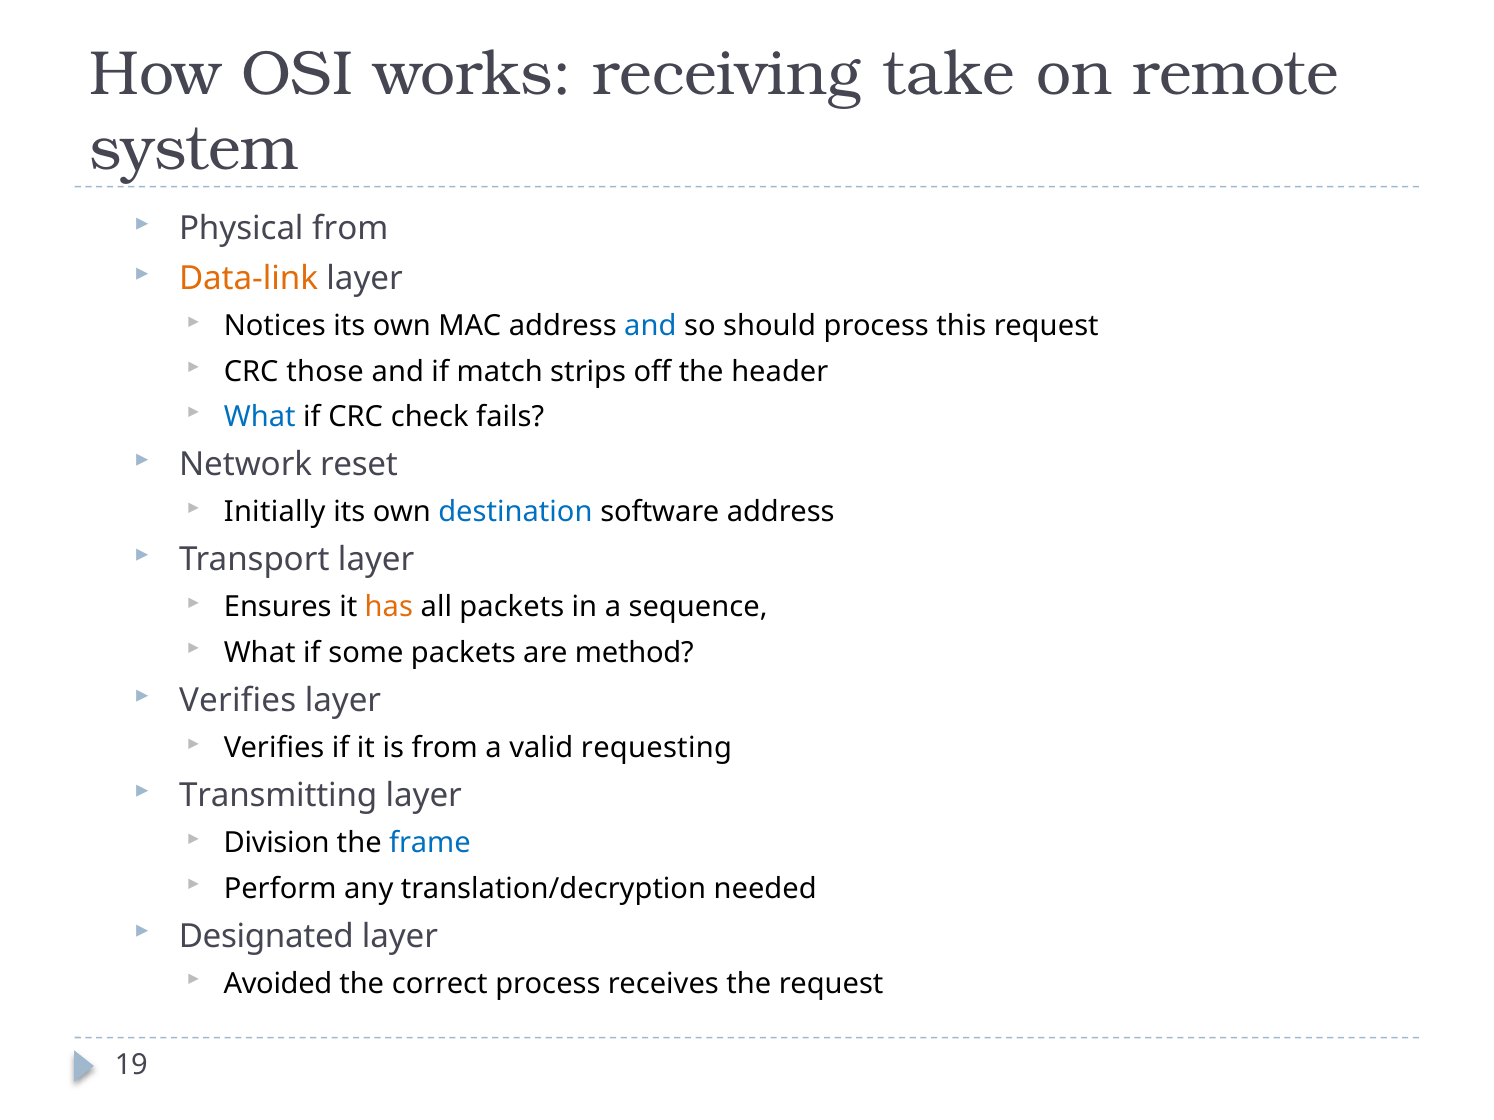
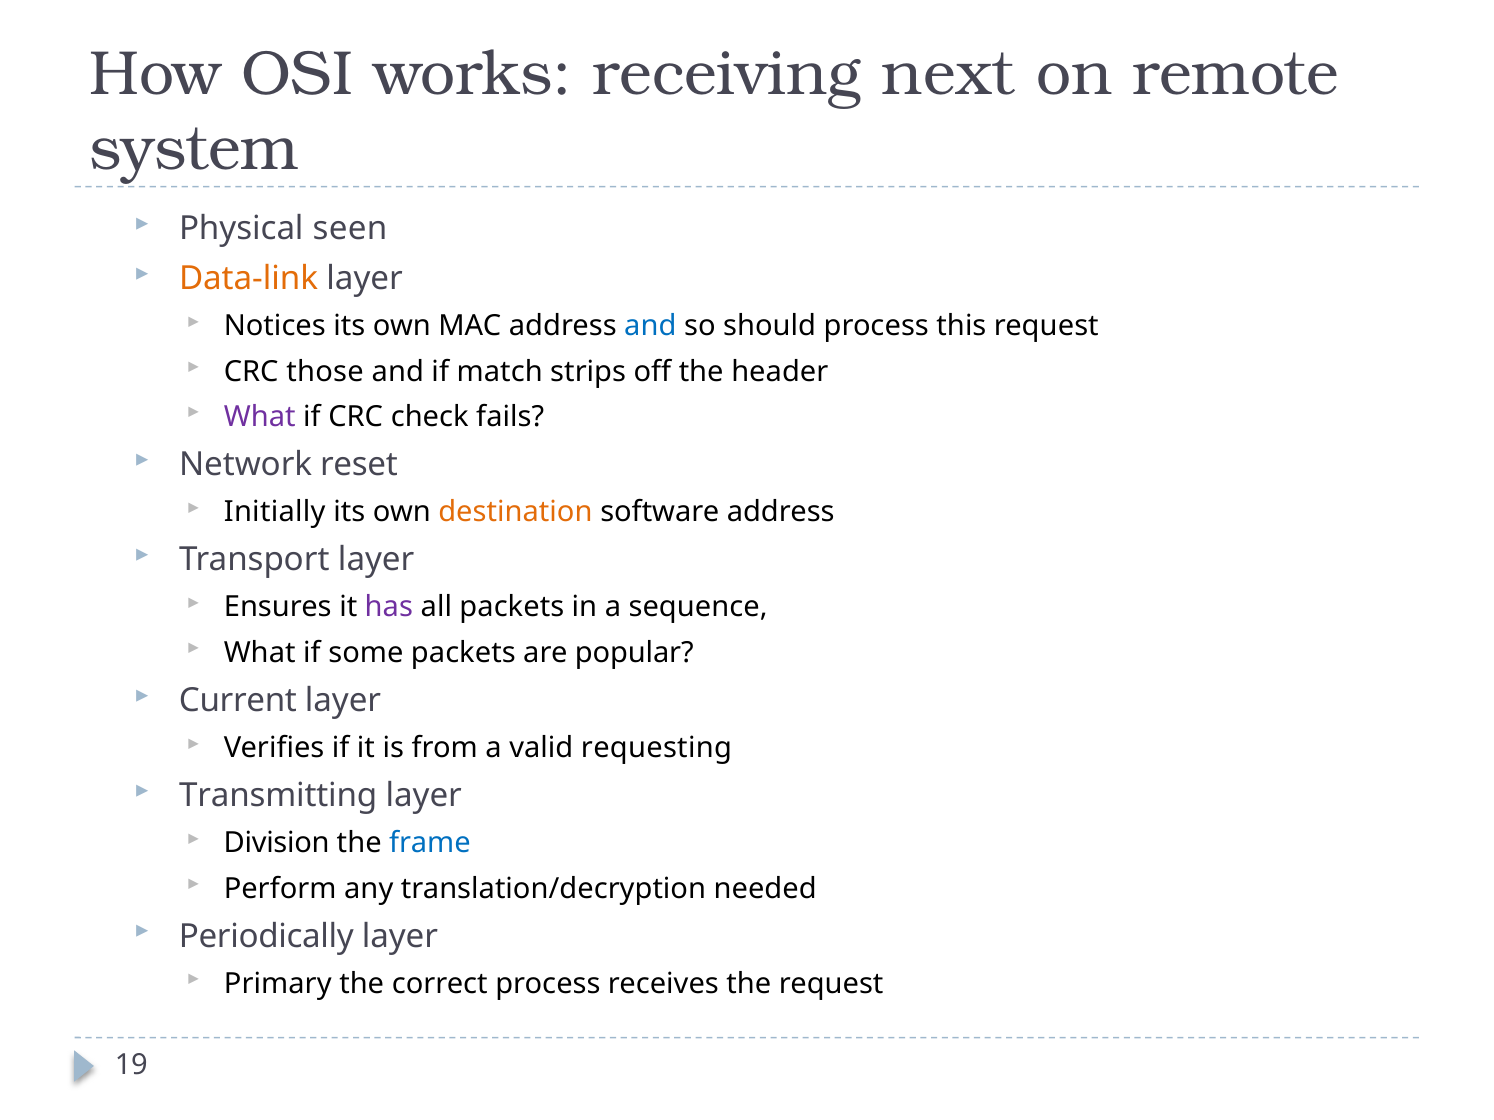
take: take -> next
Physical from: from -> seen
What at (260, 417) colour: blue -> purple
destination colour: blue -> orange
has colour: orange -> purple
method: method -> popular
Verifies at (238, 701): Verifies -> Current
Designated: Designated -> Periodically
Avoided: Avoided -> Primary
